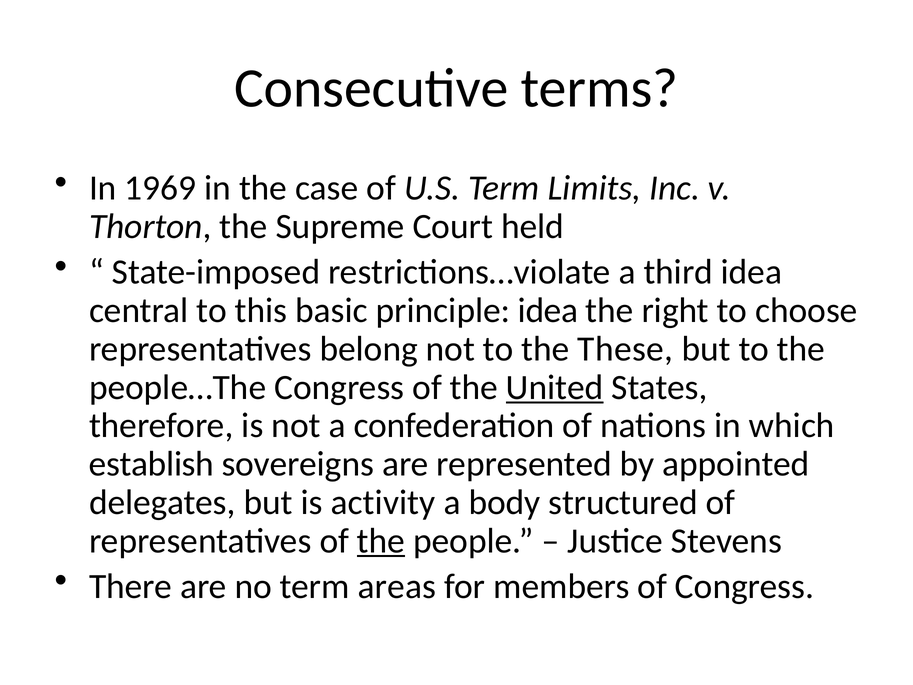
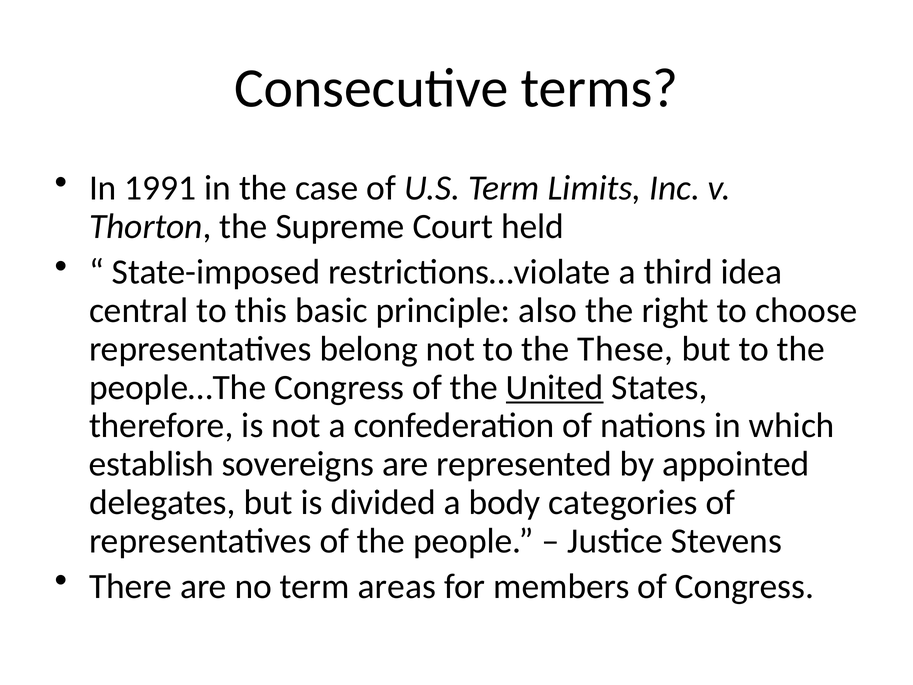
1969: 1969 -> 1991
principle idea: idea -> also
activity: activity -> divided
structured: structured -> categories
the at (381, 541) underline: present -> none
